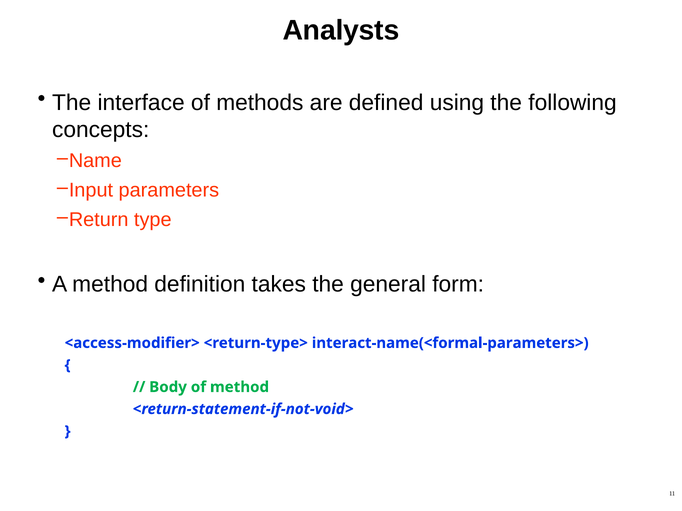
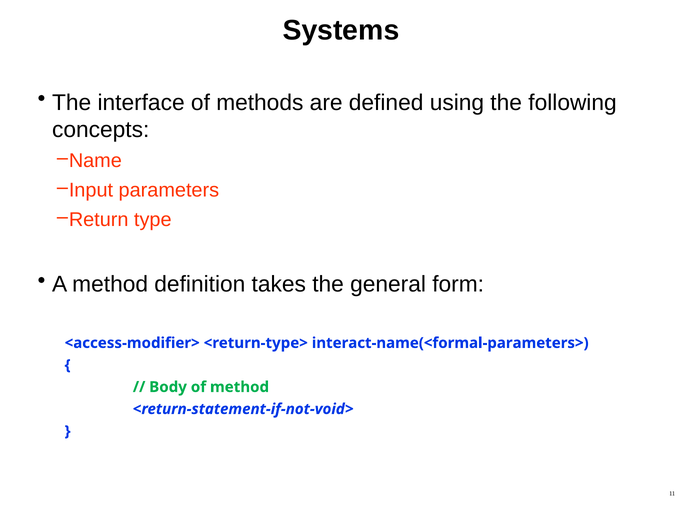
Analysts: Analysts -> Systems
